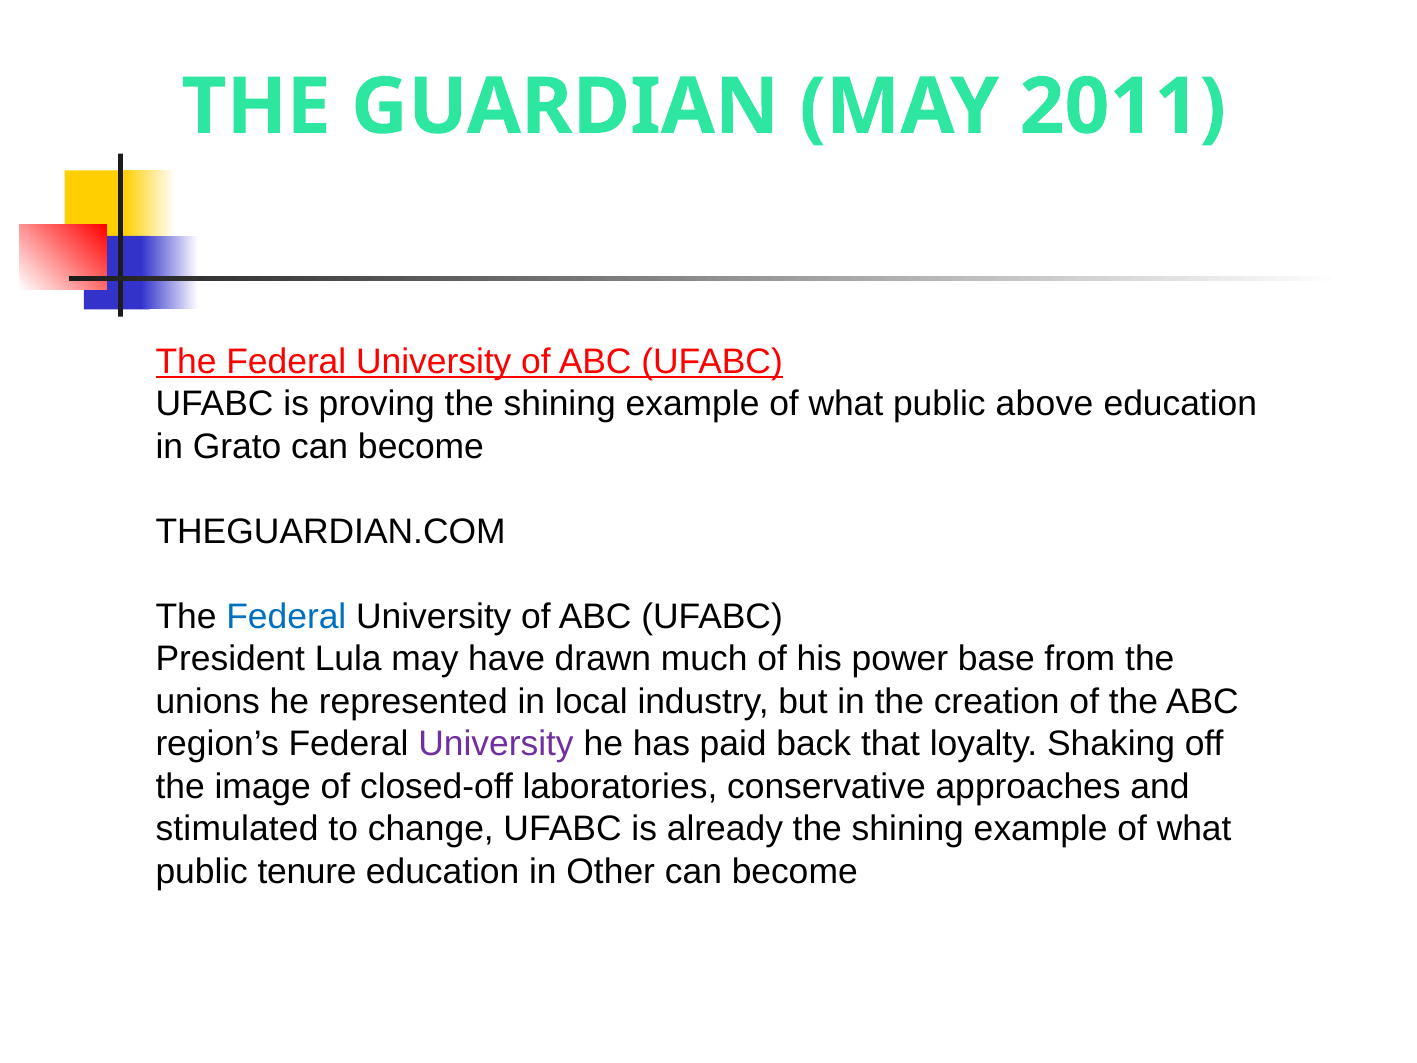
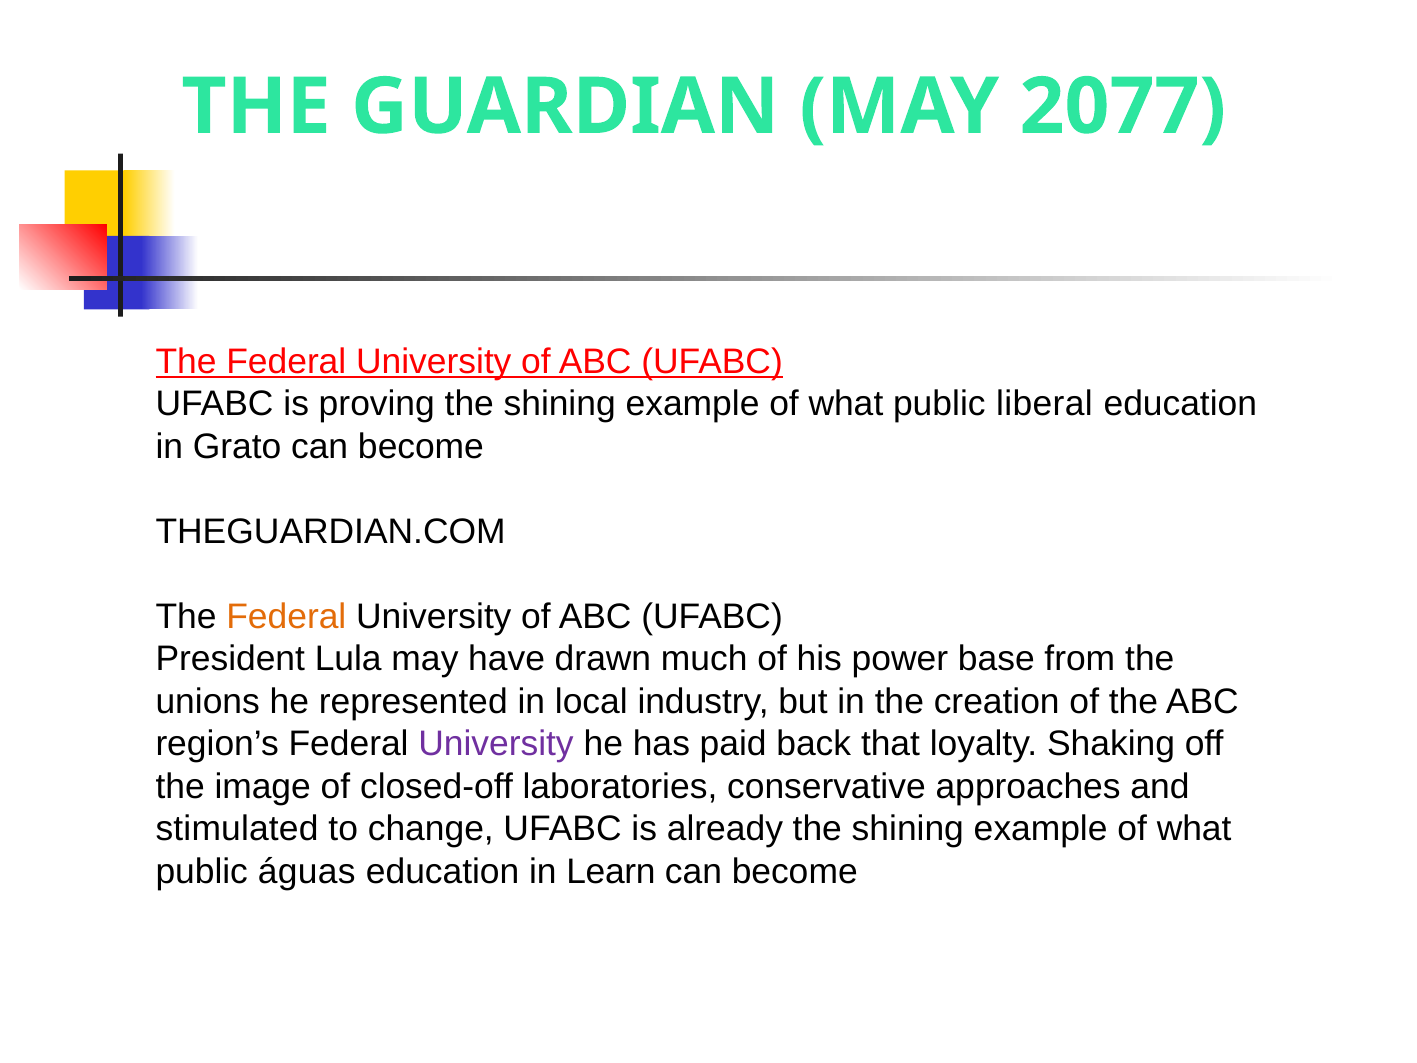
2011: 2011 -> 2077
above: above -> liberal
Federal at (286, 616) colour: blue -> orange
tenure: tenure -> águas
Other: Other -> Learn
